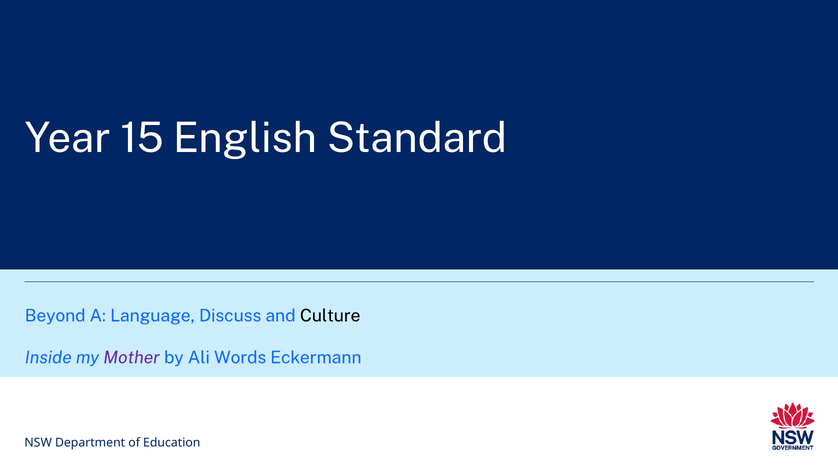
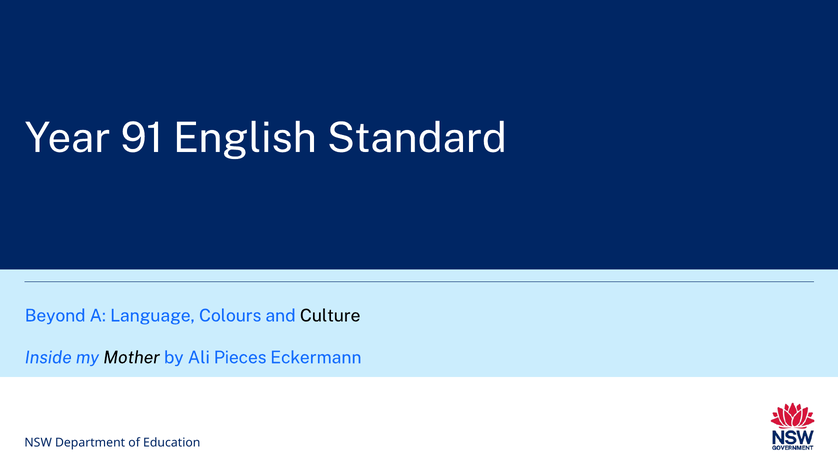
15: 15 -> 91
Discuss: Discuss -> Colours
Mother colour: purple -> black
Words: Words -> Pieces
